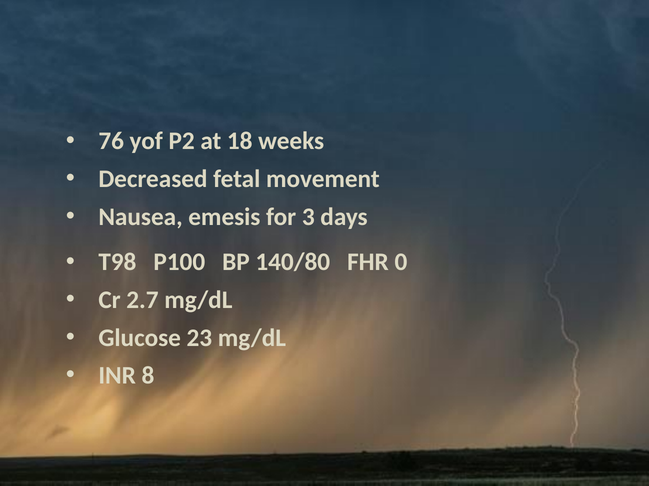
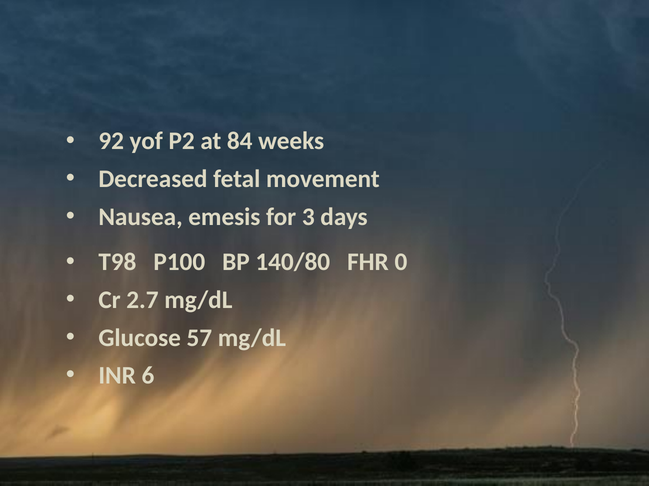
76: 76 -> 92
18: 18 -> 84
23: 23 -> 57
8: 8 -> 6
